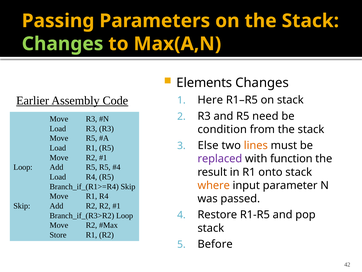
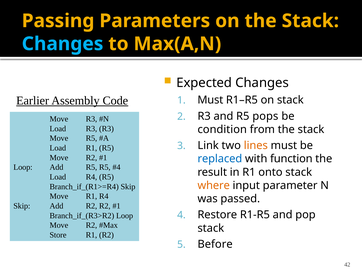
Changes at (63, 44) colour: light green -> light blue
Elements: Elements -> Expected
1 Here: Here -> Must
need: need -> pops
Else: Else -> Link
replaced colour: purple -> blue
